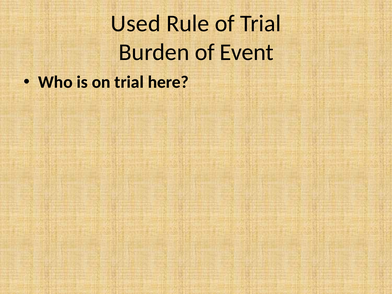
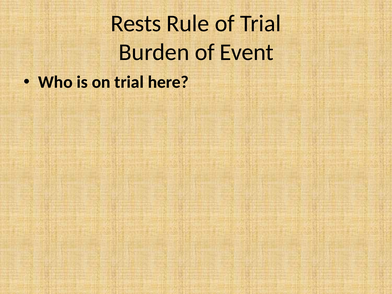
Used: Used -> Rests
